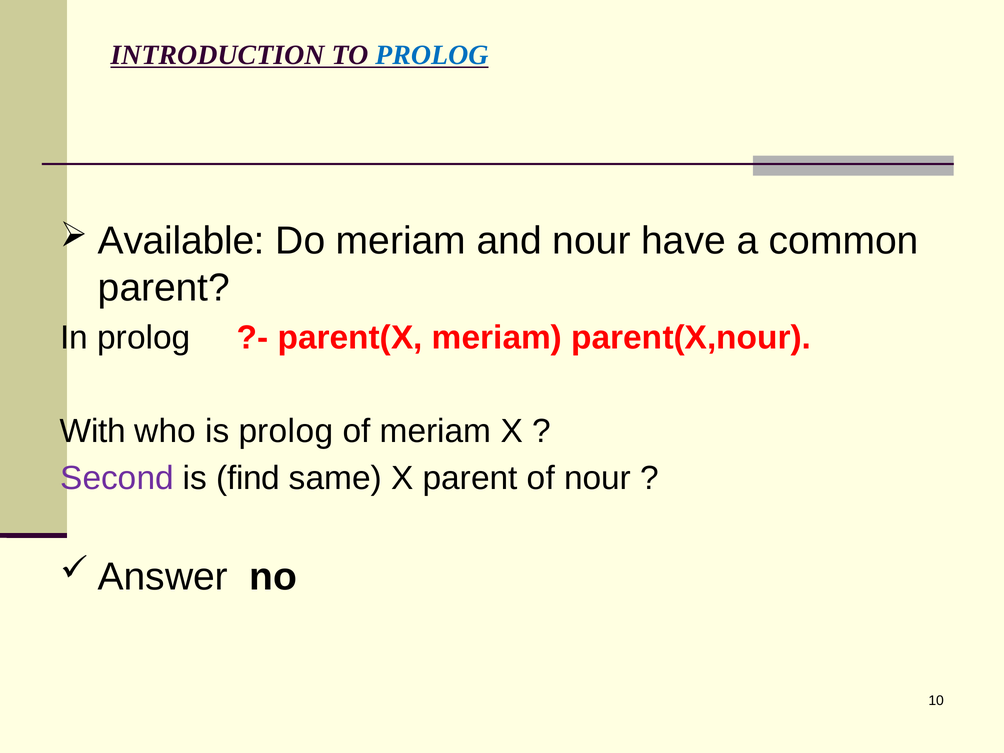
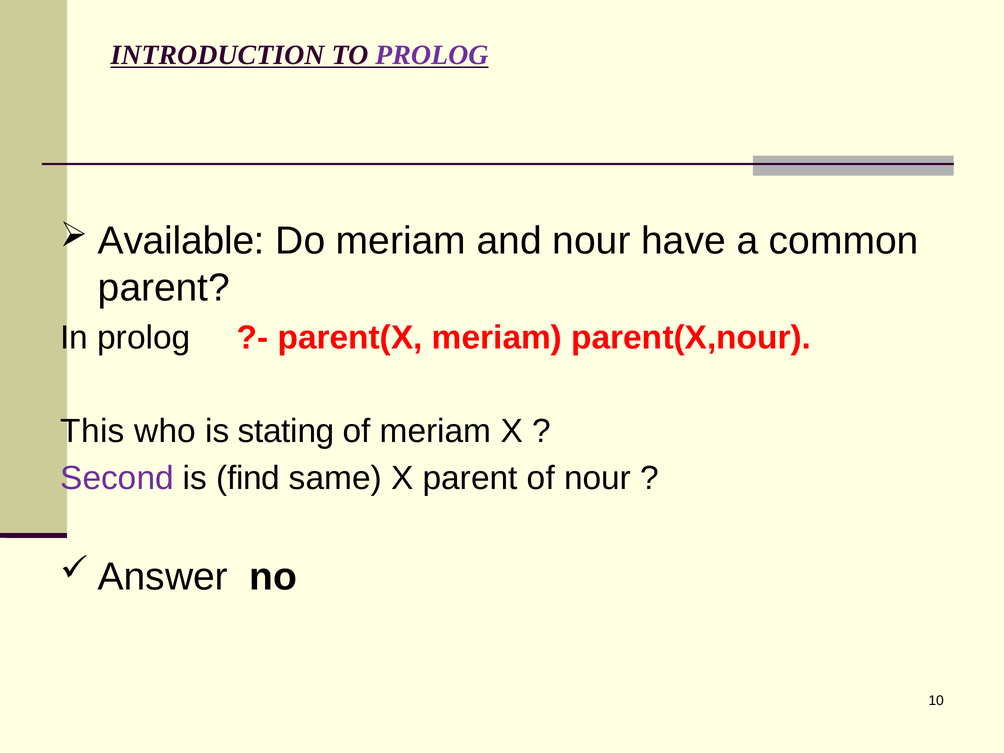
PROLOG at (432, 55) colour: blue -> purple
With: With -> This
is prolog: prolog -> stating
